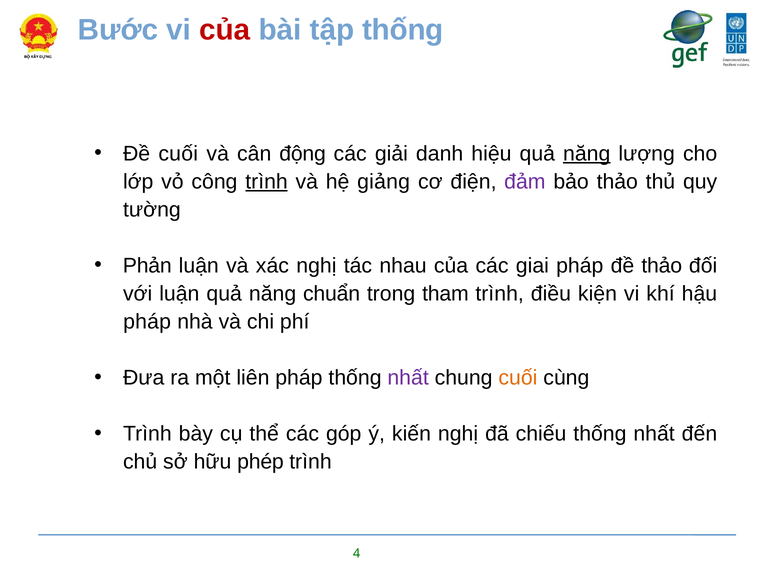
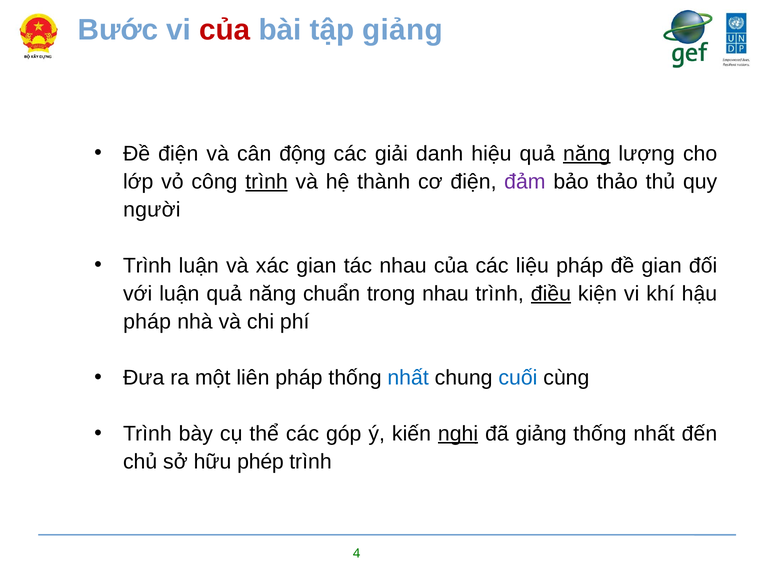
tập thống: thống -> giảng
Đề cuối: cuối -> điện
giảng: giảng -> thành
tường: tường -> người
Phản at (147, 266): Phản -> Trình
xác nghị: nghị -> gian
giai: giai -> liệu
đề thảo: thảo -> gian
trong tham: tham -> nhau
điều underline: none -> present
nhất at (408, 378) colour: purple -> blue
cuối at (518, 378) colour: orange -> blue
nghị at (458, 434) underline: none -> present
đã chiếu: chiếu -> giảng
